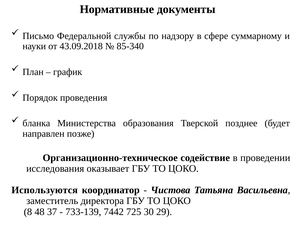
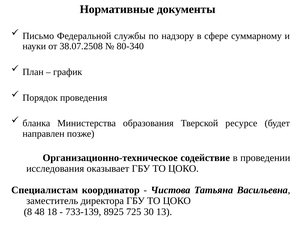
43.09.2018: 43.09.2018 -> 38.07.2508
85-340: 85-340 -> 80-340
позднее: позднее -> ресурсе
Используются: Используются -> Специалистам
37: 37 -> 18
7442: 7442 -> 8925
29: 29 -> 13
